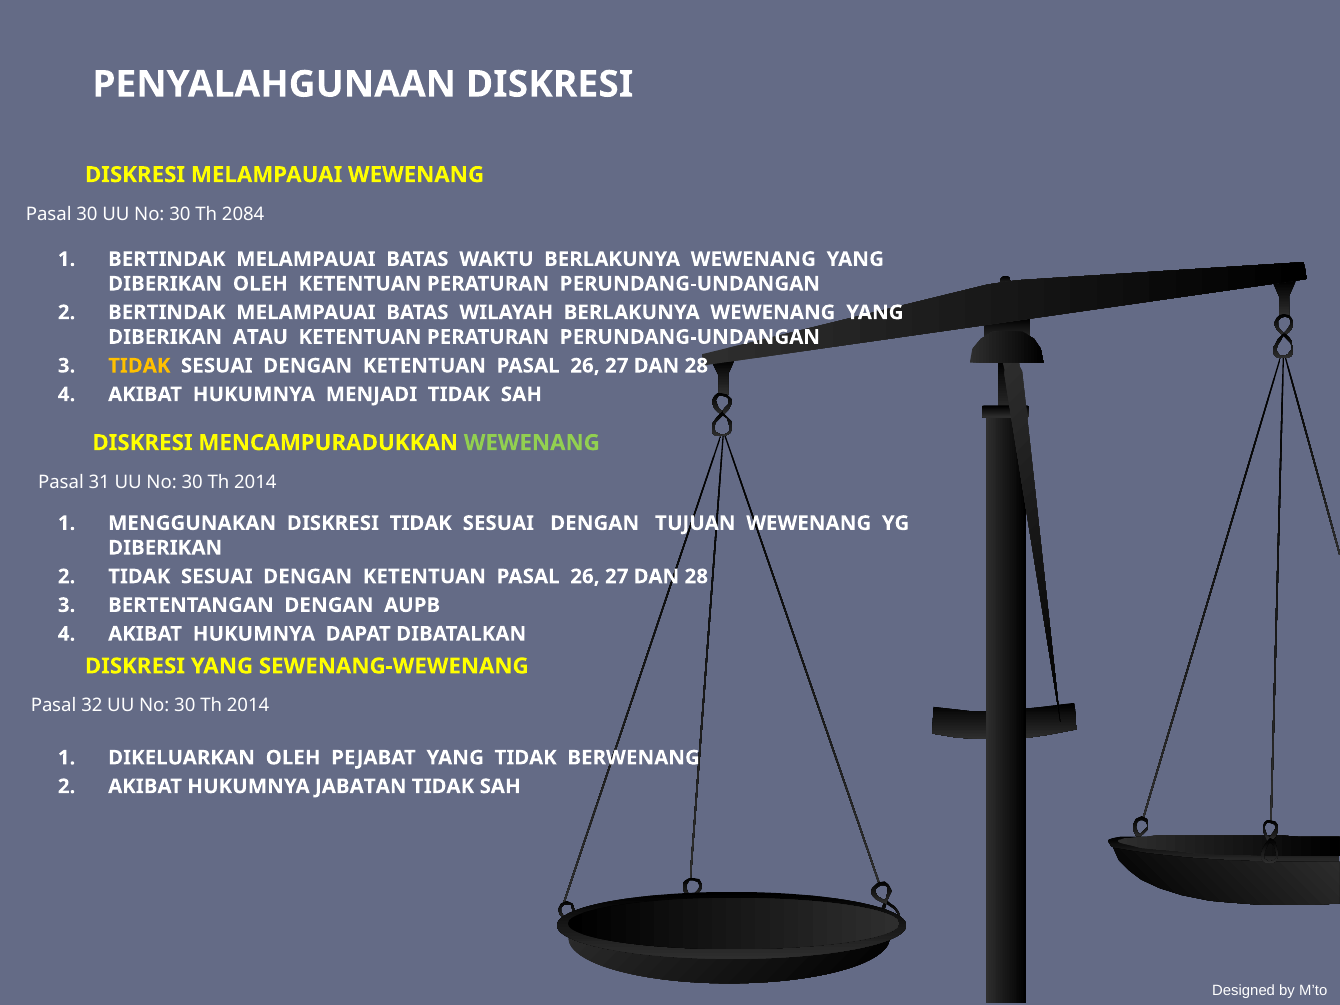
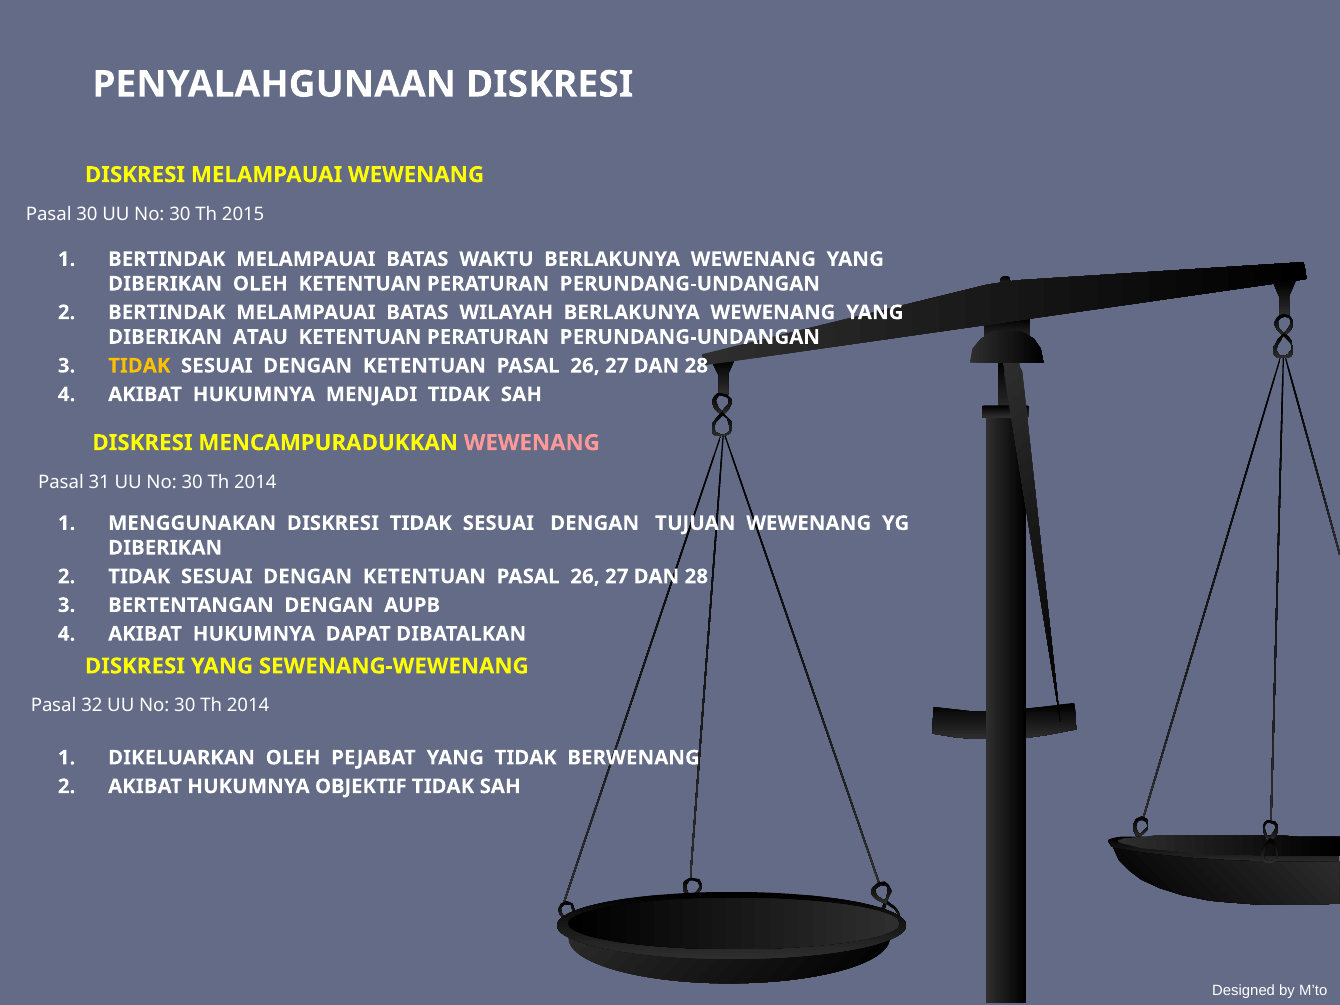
2084: 2084 -> 2015
WEWENANG at (532, 443) colour: light green -> pink
JABATAN: JABATAN -> OBJEKTIF
